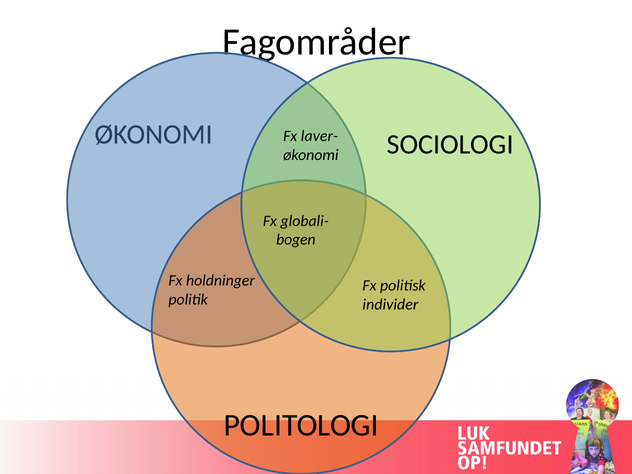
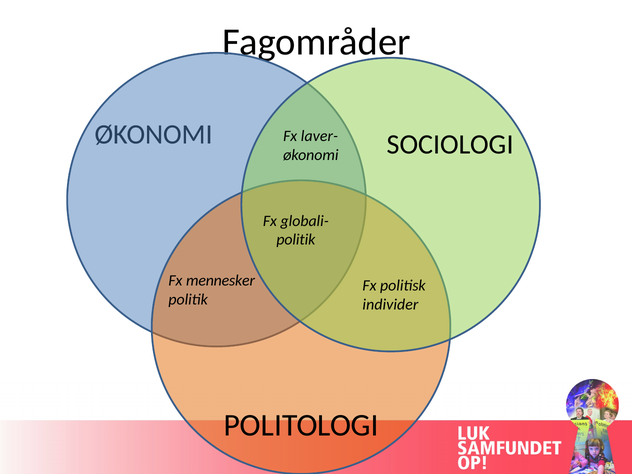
bogen at (296, 240): bogen -> politik
holdninger: holdninger -> mennesker
